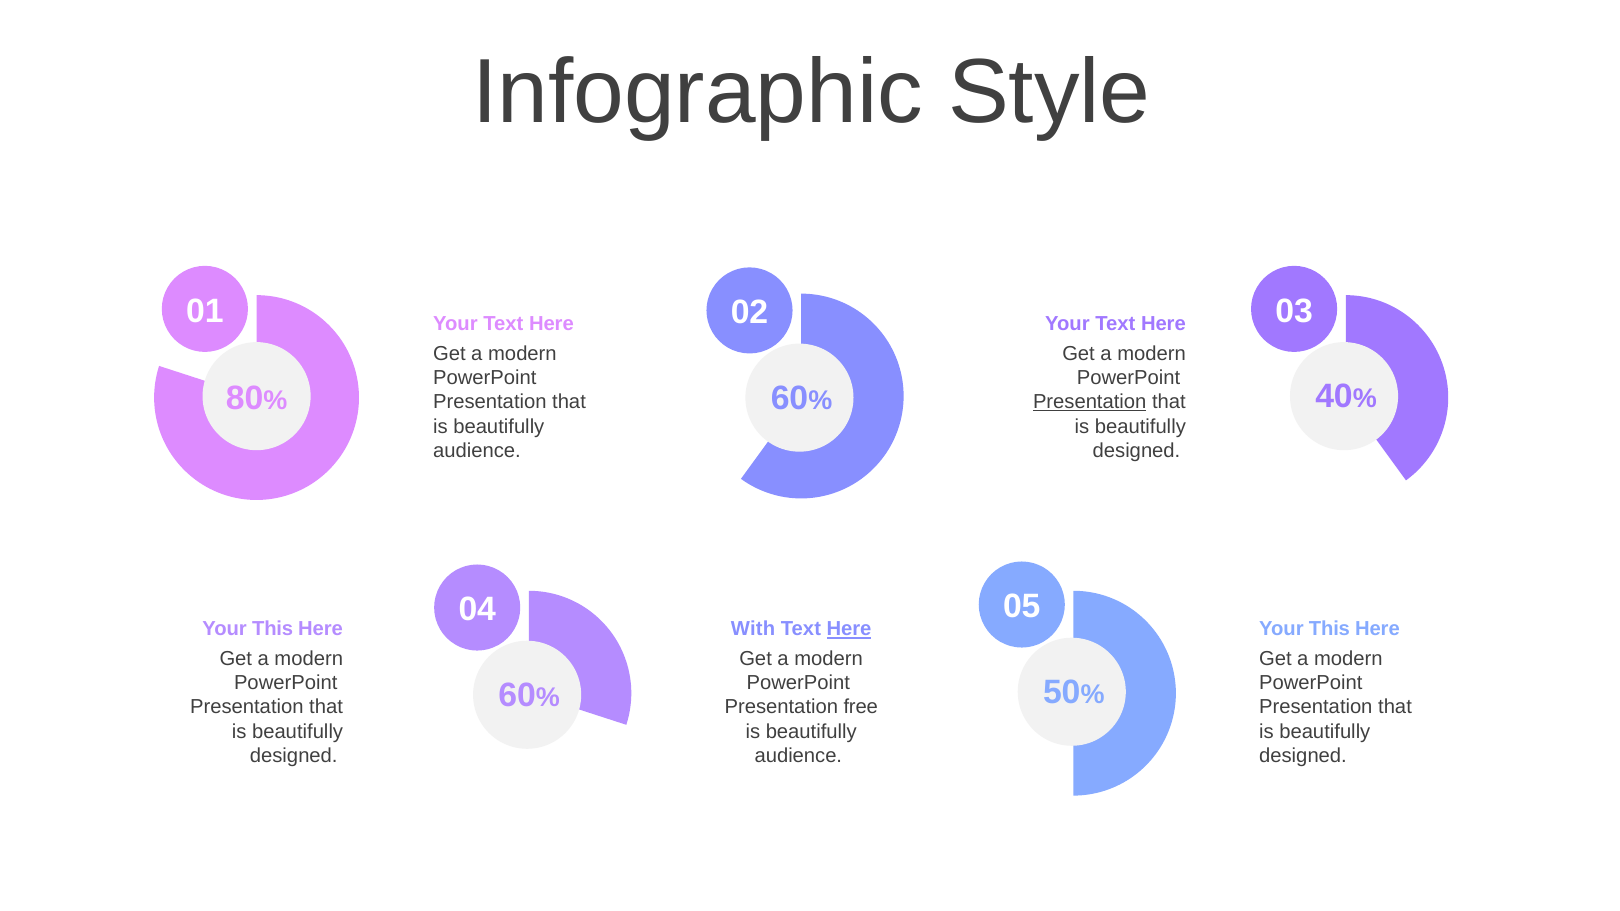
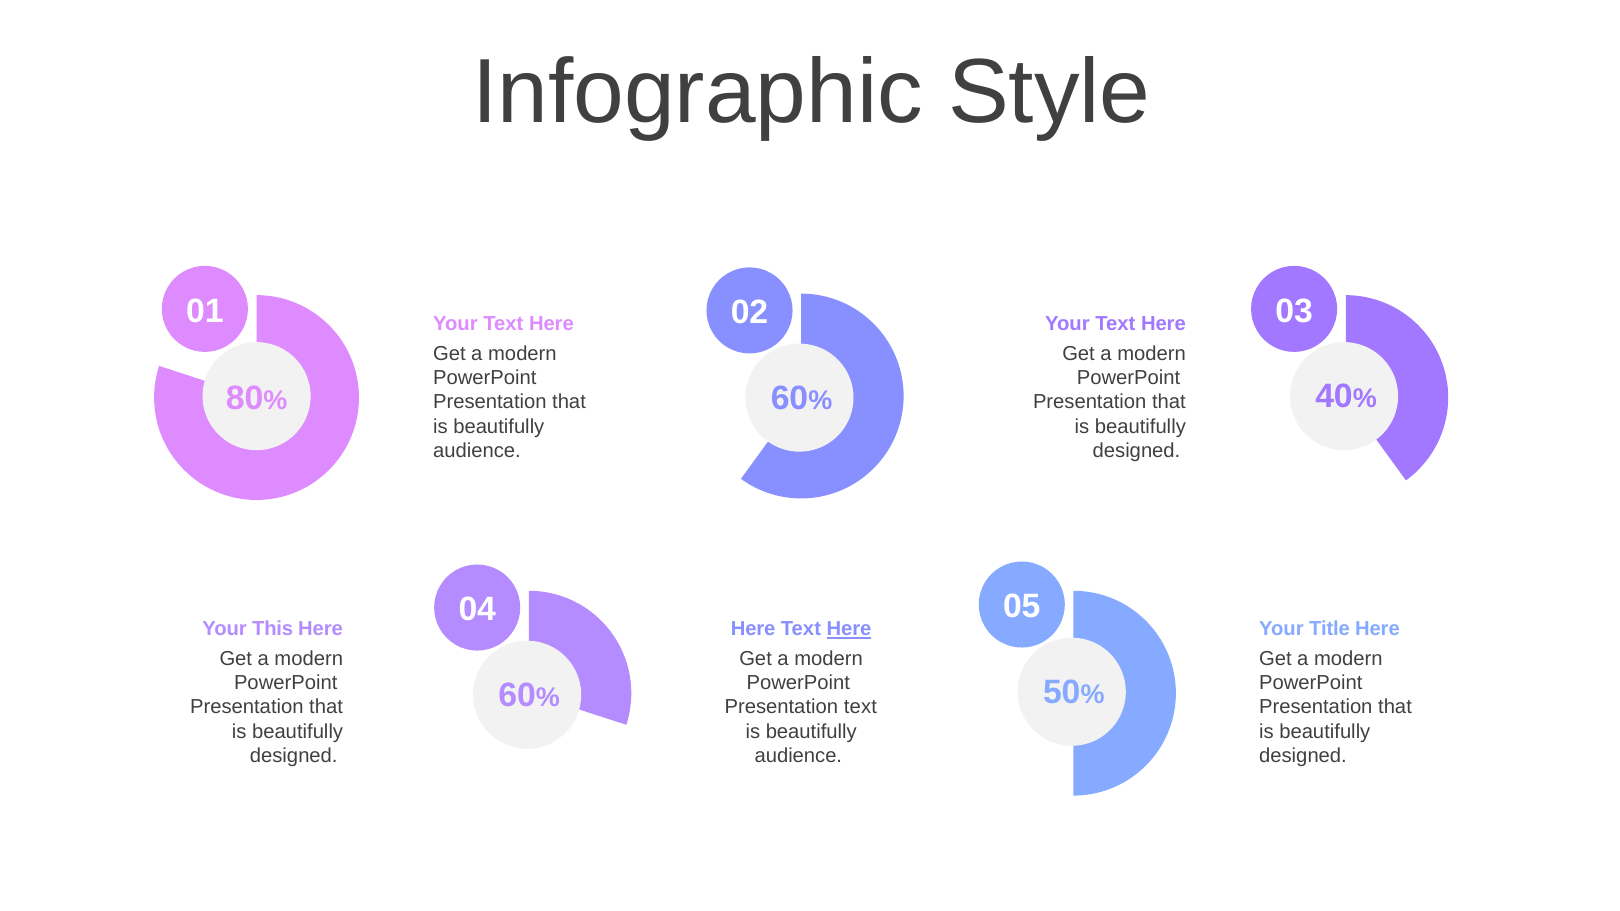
Presentation at (1090, 402) underline: present -> none
With at (753, 629): With -> Here
This at (1329, 629): This -> Title
Presentation free: free -> text
